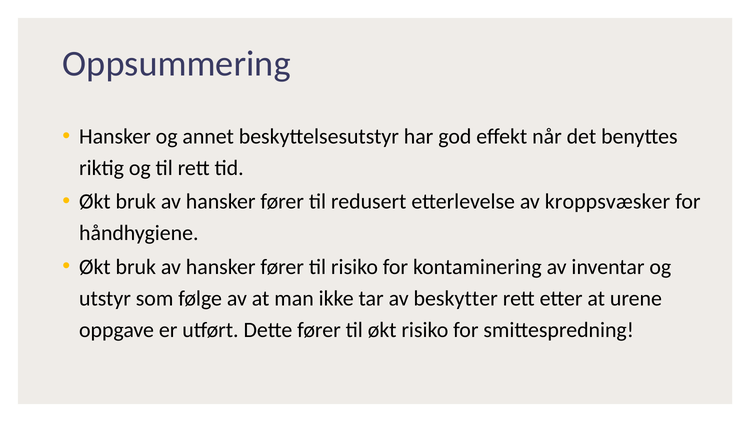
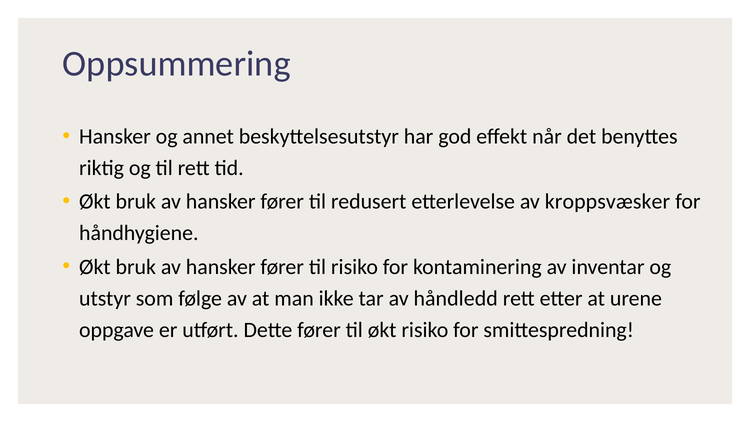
beskytter: beskytter -> håndledd
